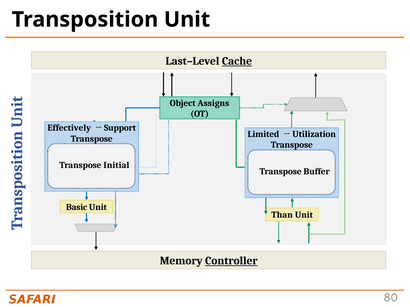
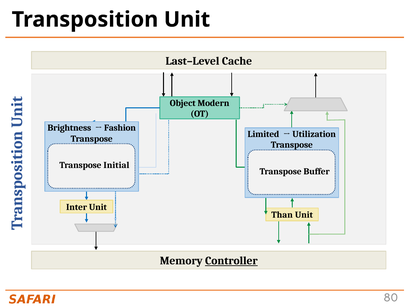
Cache underline: present -> none
Assigns: Assigns -> Modern
Effectively: Effectively -> Brightness
Support: Support -> Fashion
Basic: Basic -> Inter
